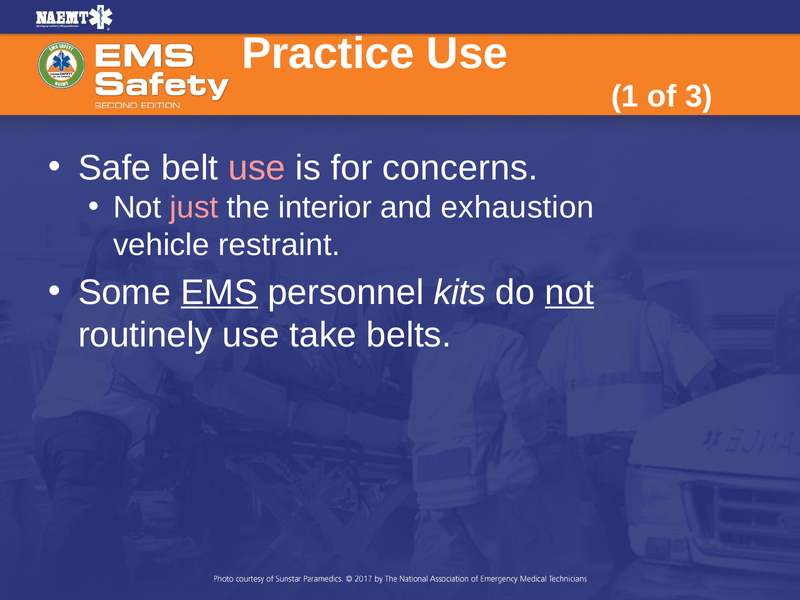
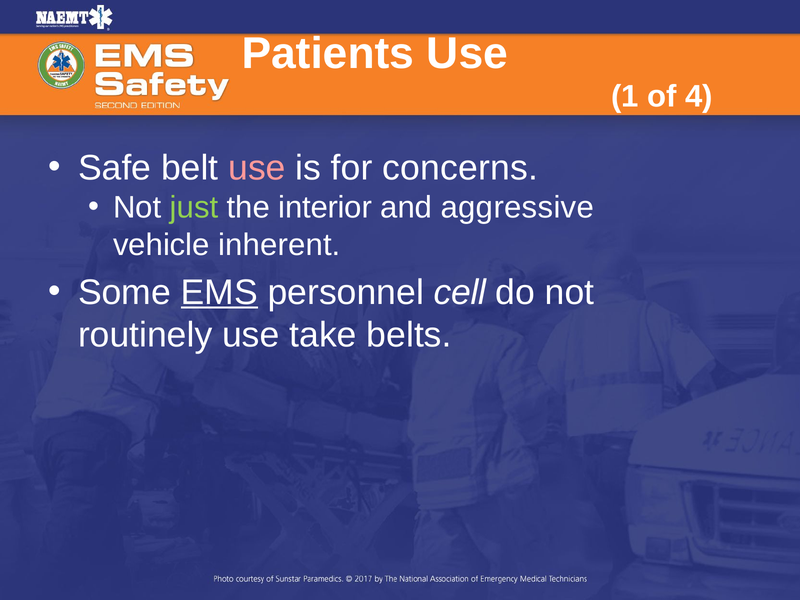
Practice: Practice -> Patients
3: 3 -> 4
just colour: pink -> light green
exhaustion: exhaustion -> aggressive
restraint: restraint -> inherent
kits: kits -> cell
not at (569, 292) underline: present -> none
